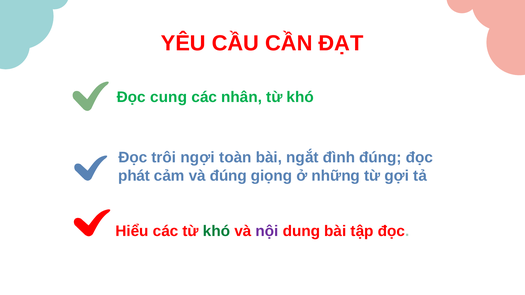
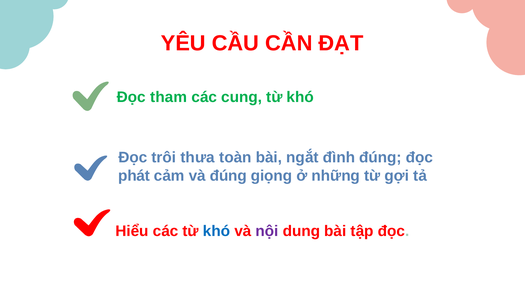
cung: cung -> tham
nhân: nhân -> cung
ngợi: ngợi -> thưa
khó at (217, 231) colour: green -> blue
